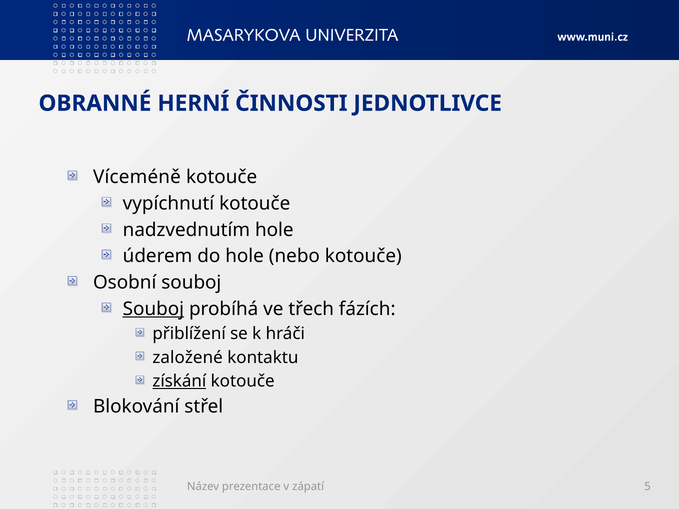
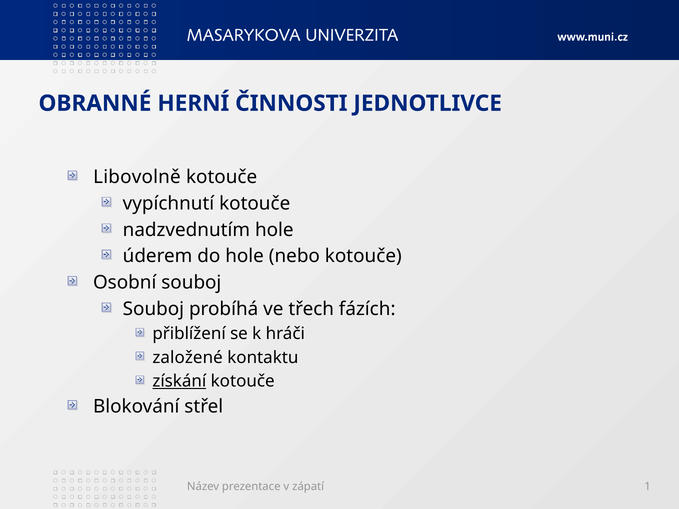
Víceméně: Víceméně -> Libovolně
Souboj at (153, 309) underline: present -> none
5: 5 -> 1
